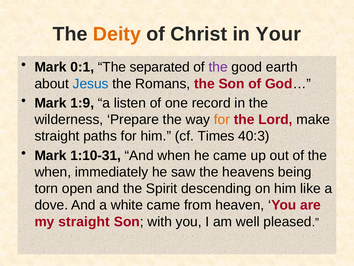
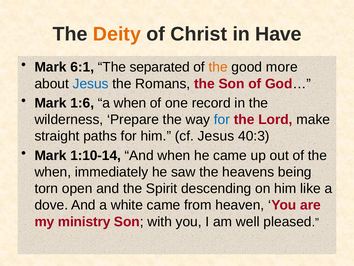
Your: Your -> Have
0:1: 0:1 -> 6:1
the at (218, 67) colour: purple -> orange
earth: earth -> more
1:9: 1:9 -> 1:6
a listen: listen -> when
for at (222, 119) colour: orange -> blue
cf Times: Times -> Jesus
1:10-31: 1:10-31 -> 1:10-14
my straight: straight -> ministry
